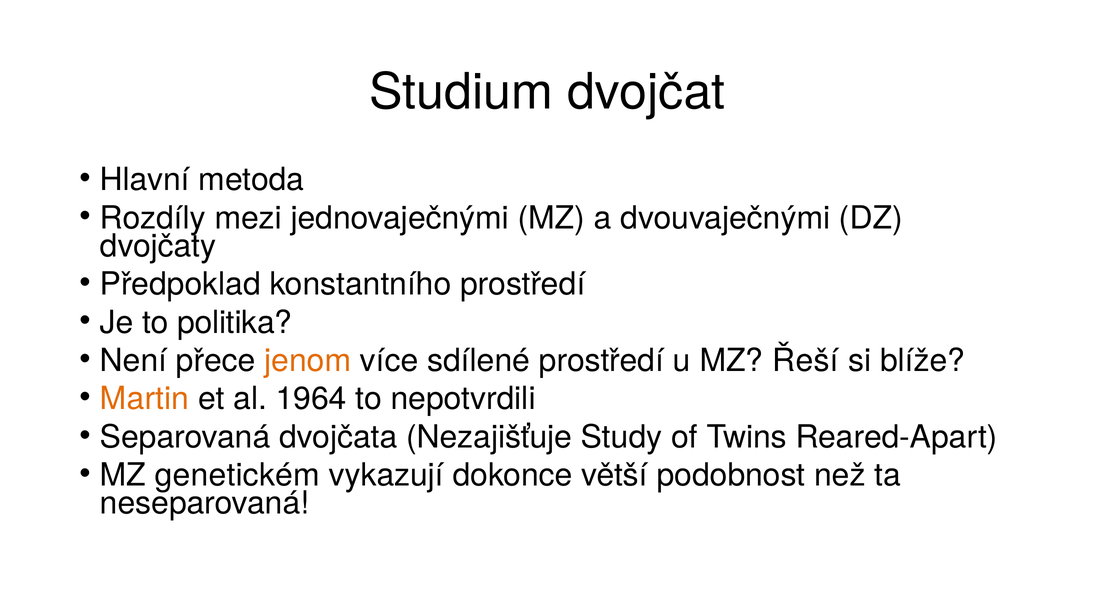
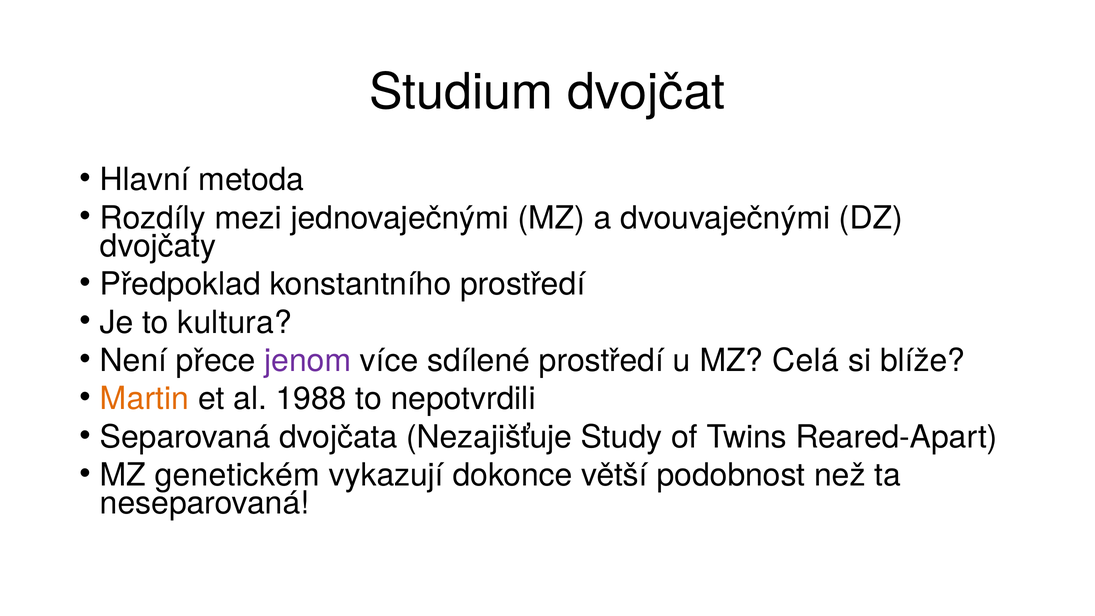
politika: politika -> kultura
jenom colour: orange -> purple
Řeší: Řeší -> Celá
1964: 1964 -> 1988
